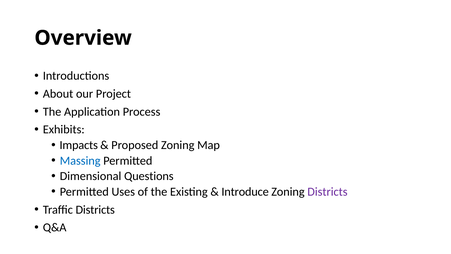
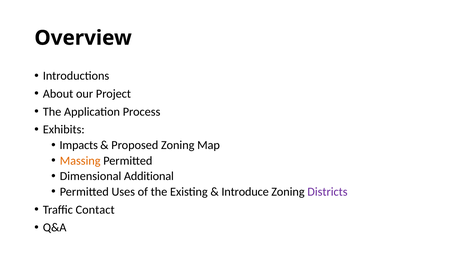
Massing colour: blue -> orange
Questions: Questions -> Additional
Traffic Districts: Districts -> Contact
